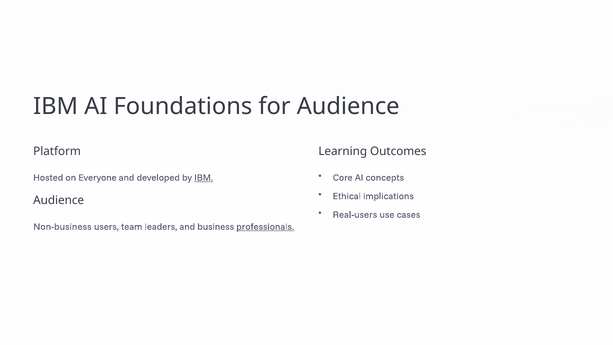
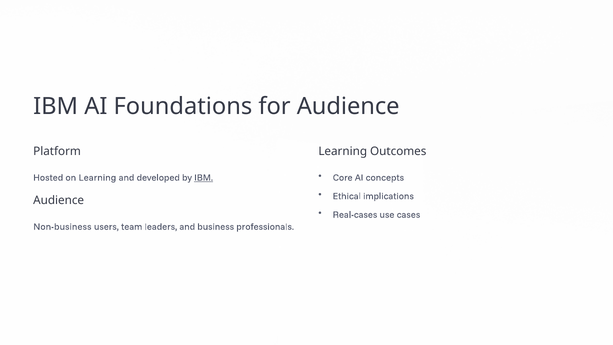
on Everyone: Everyone -> Learning
Real-users: Real-users -> Real-cases
professionals underline: present -> none
